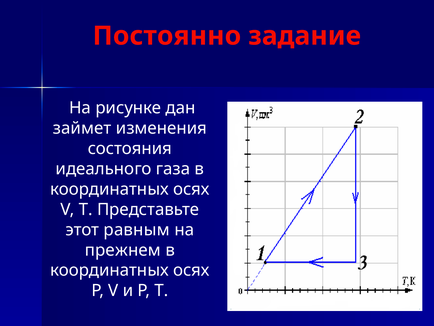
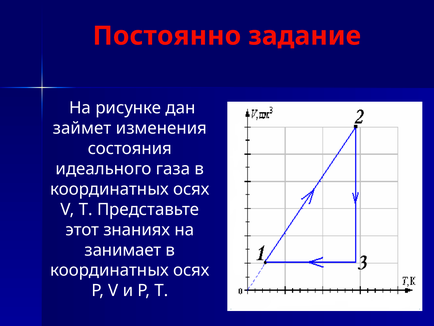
равным: равным -> знаниях
прежнем: прежнем -> занимает
